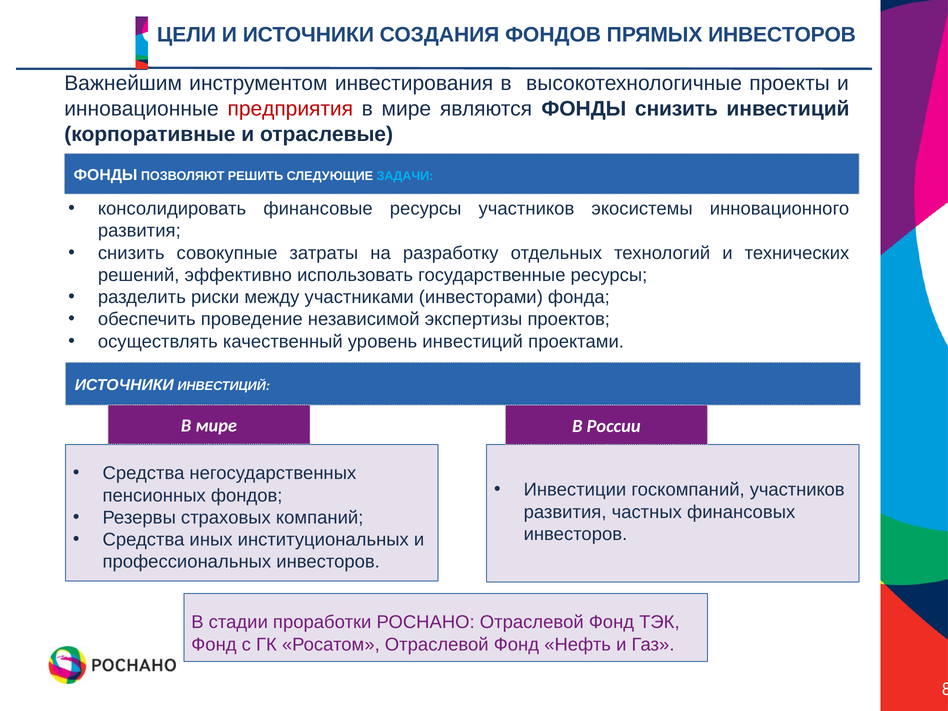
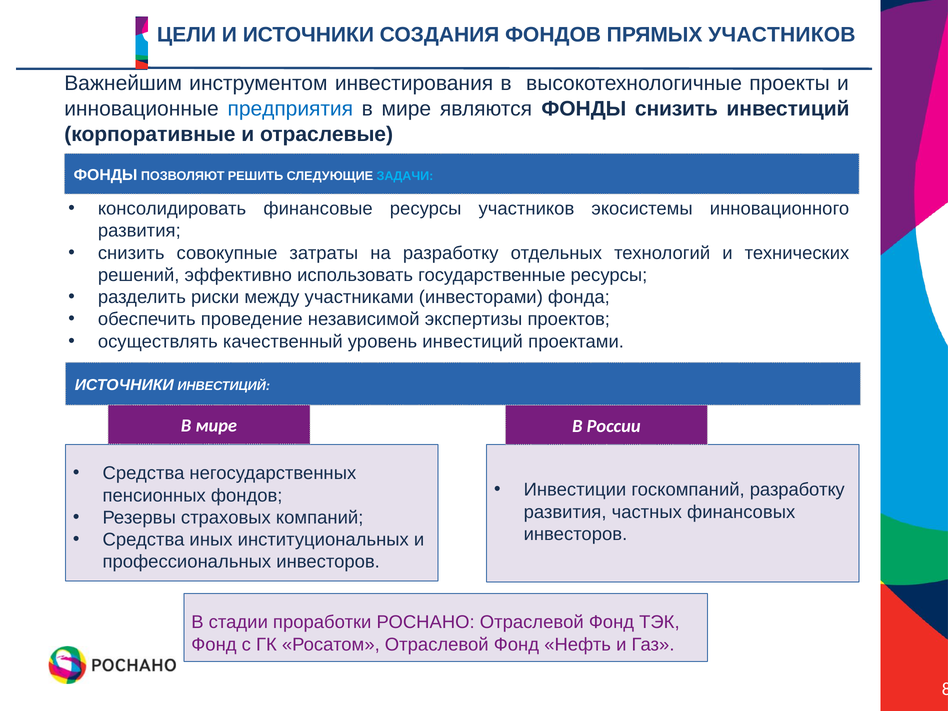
ПРЯМЫХ ИНВЕСТОРОВ: ИНВЕСТОРОВ -> УЧАСТНИКОВ
предприятия colour: red -> blue
госкомпаний участников: участников -> разработку
